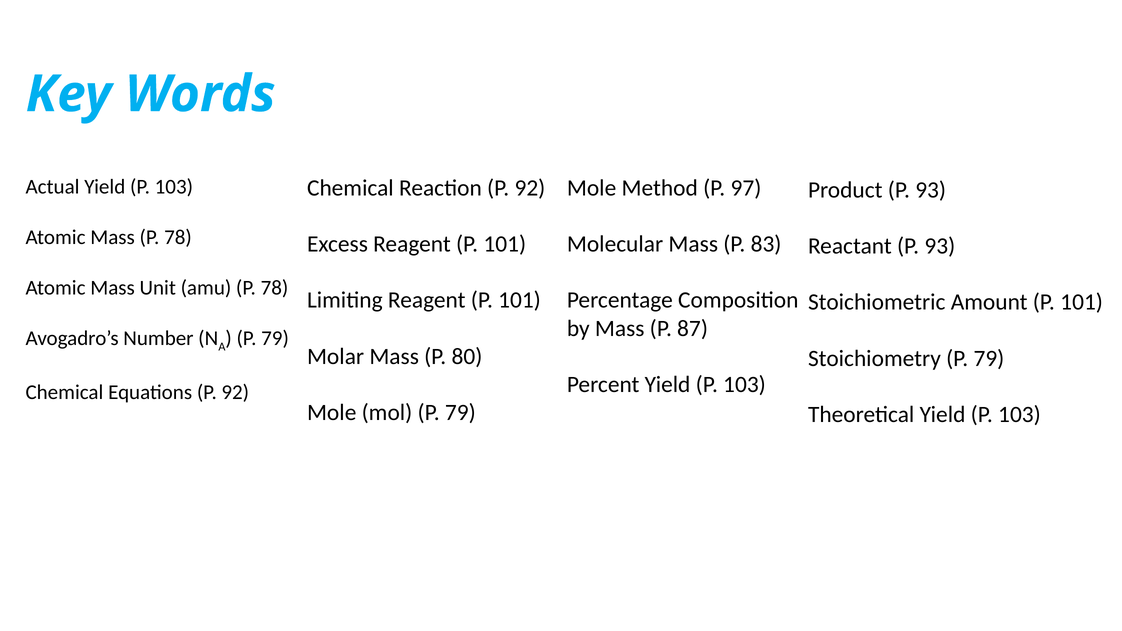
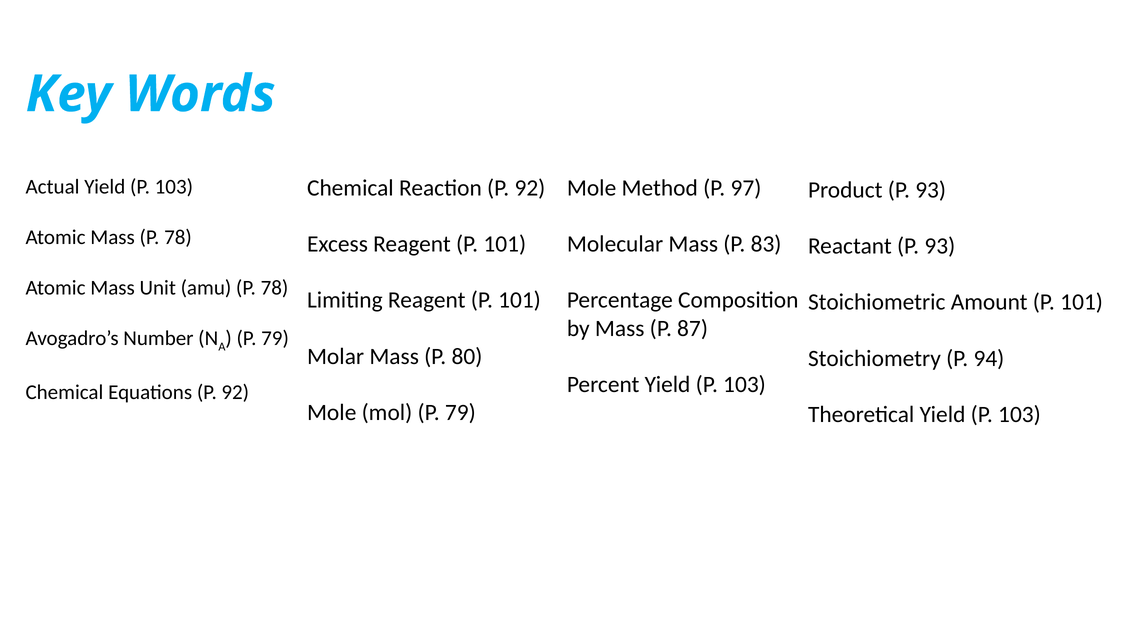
Stoichiometry P 79: 79 -> 94
